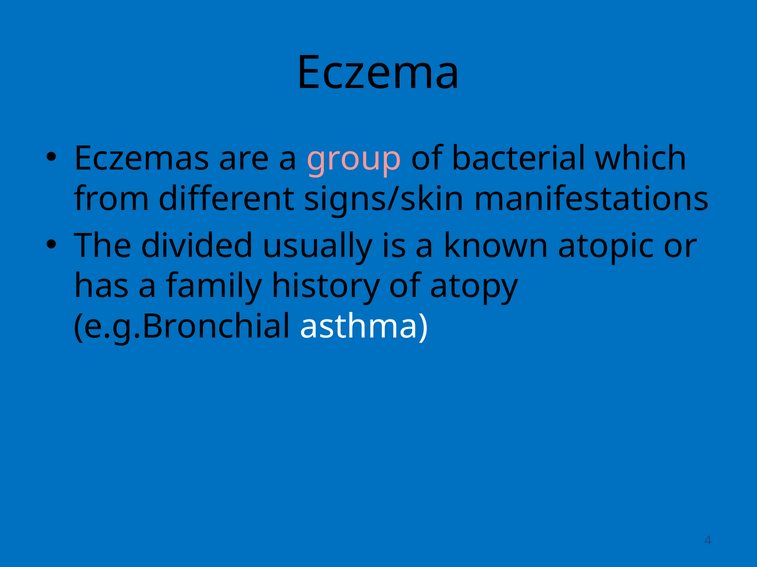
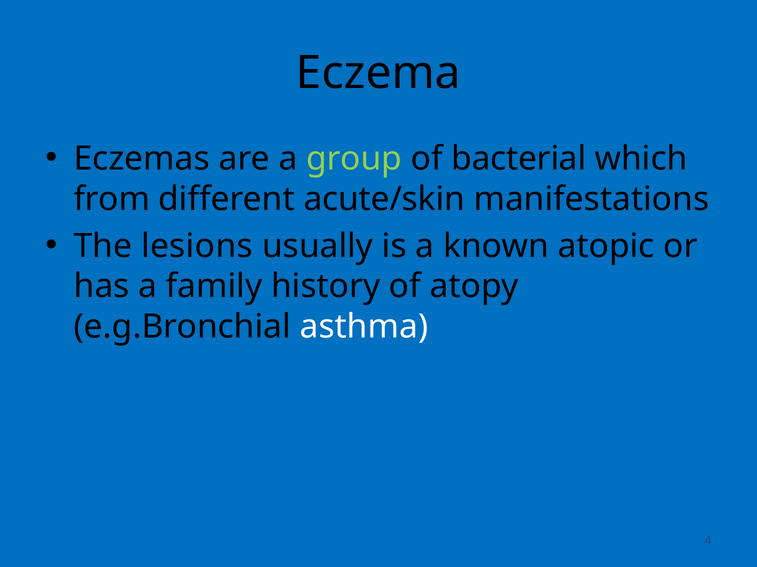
group colour: pink -> light green
signs/skin: signs/skin -> acute/skin
divided: divided -> lesions
